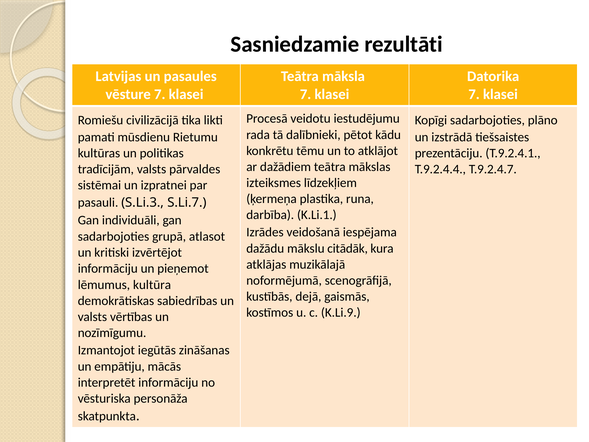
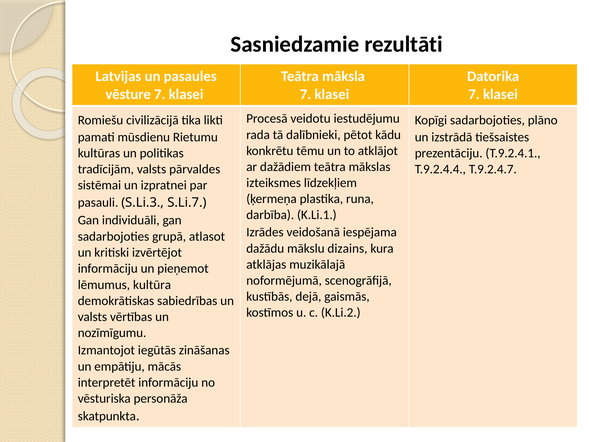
citādāk: citādāk -> dizains
K.Li.9: K.Li.9 -> K.Li.2
